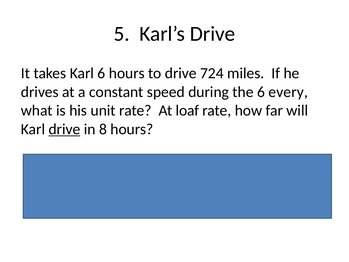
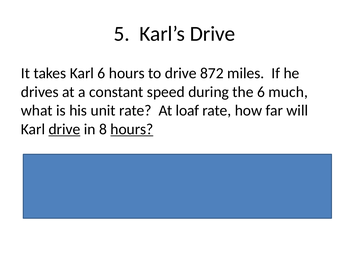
724: 724 -> 872
every: every -> much
hours at (132, 129) underline: none -> present
